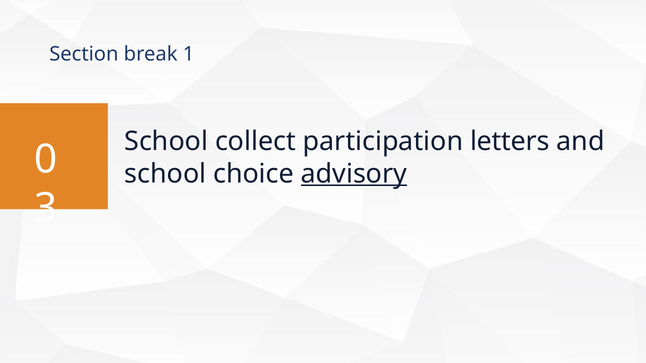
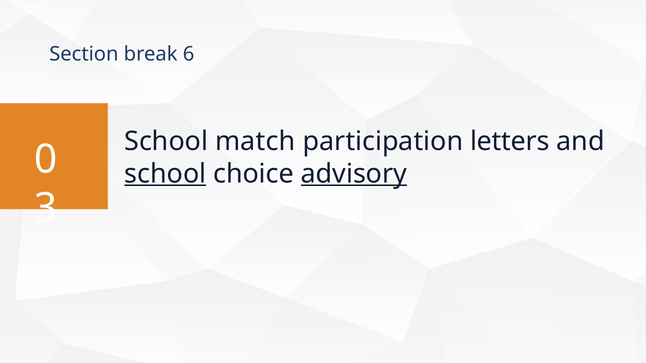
1: 1 -> 6
collect: collect -> match
school at (165, 174) underline: none -> present
